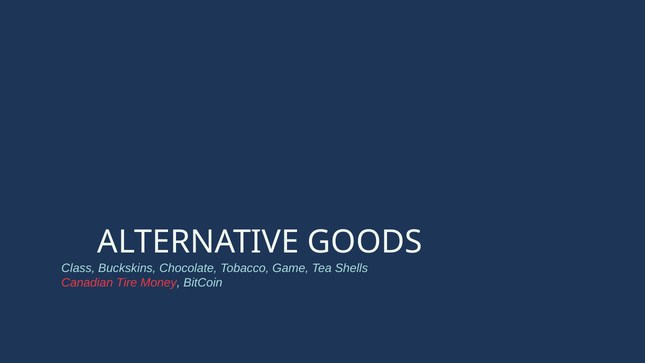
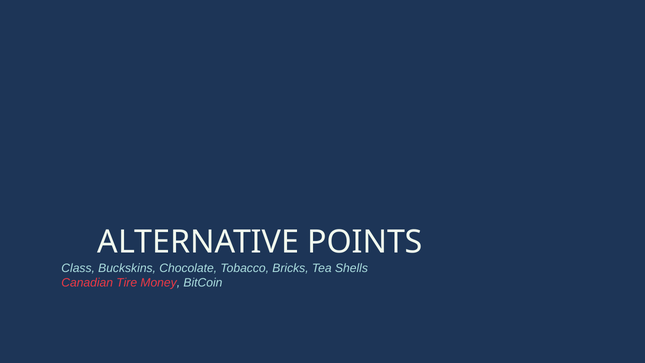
GOODS: GOODS -> POINTS
Game: Game -> Bricks
